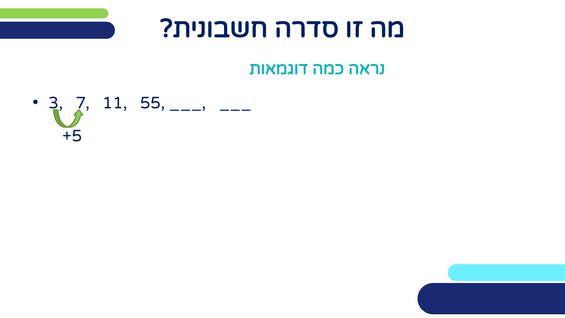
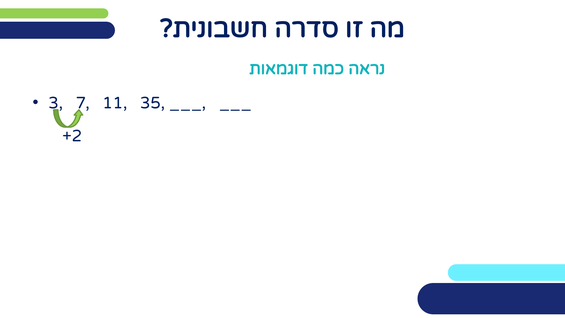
55: 55 -> 35
+5: +5 -> +2
